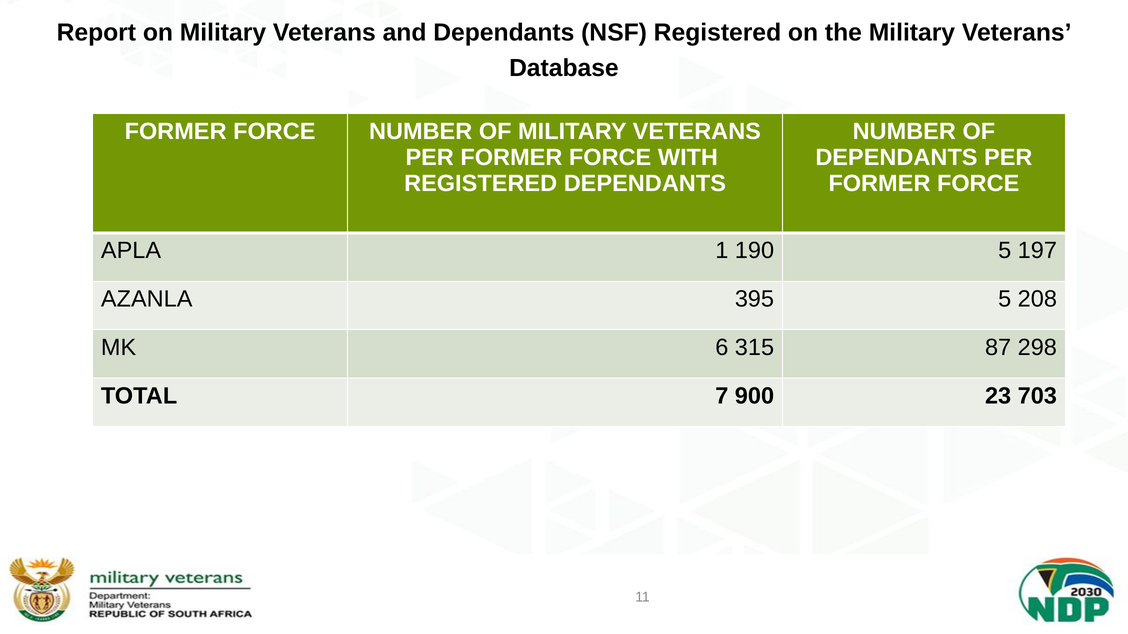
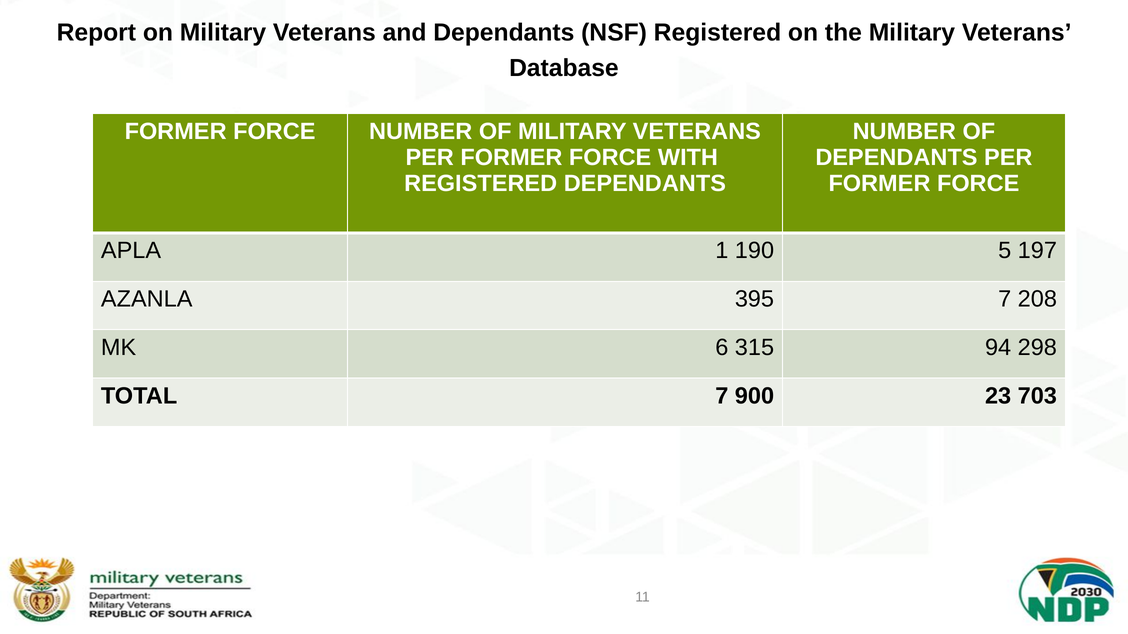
395 5: 5 -> 7
87: 87 -> 94
